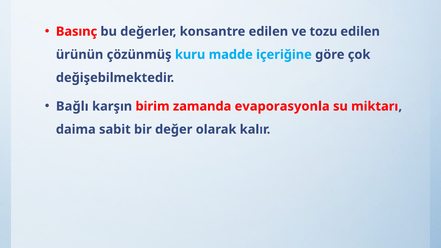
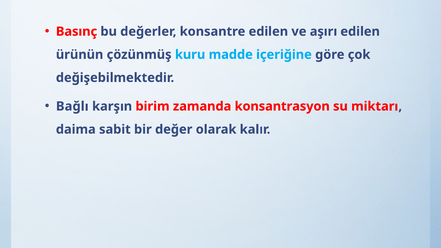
tozu: tozu -> aşırı
evaporasyonla: evaporasyonla -> konsantrasyon
